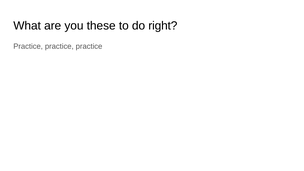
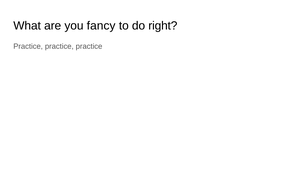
these: these -> fancy
